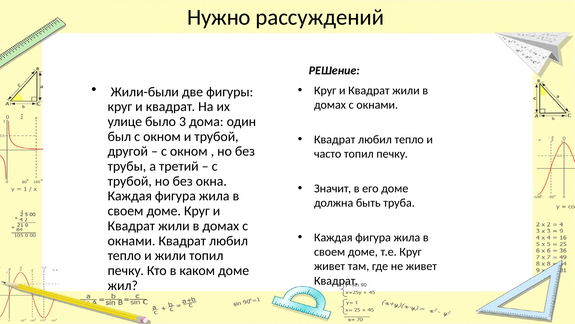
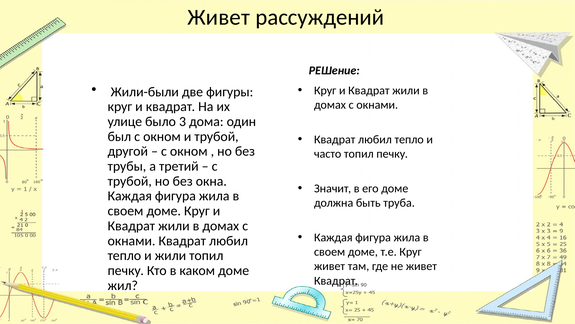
Нужно at (219, 17): Нужно -> Живет
